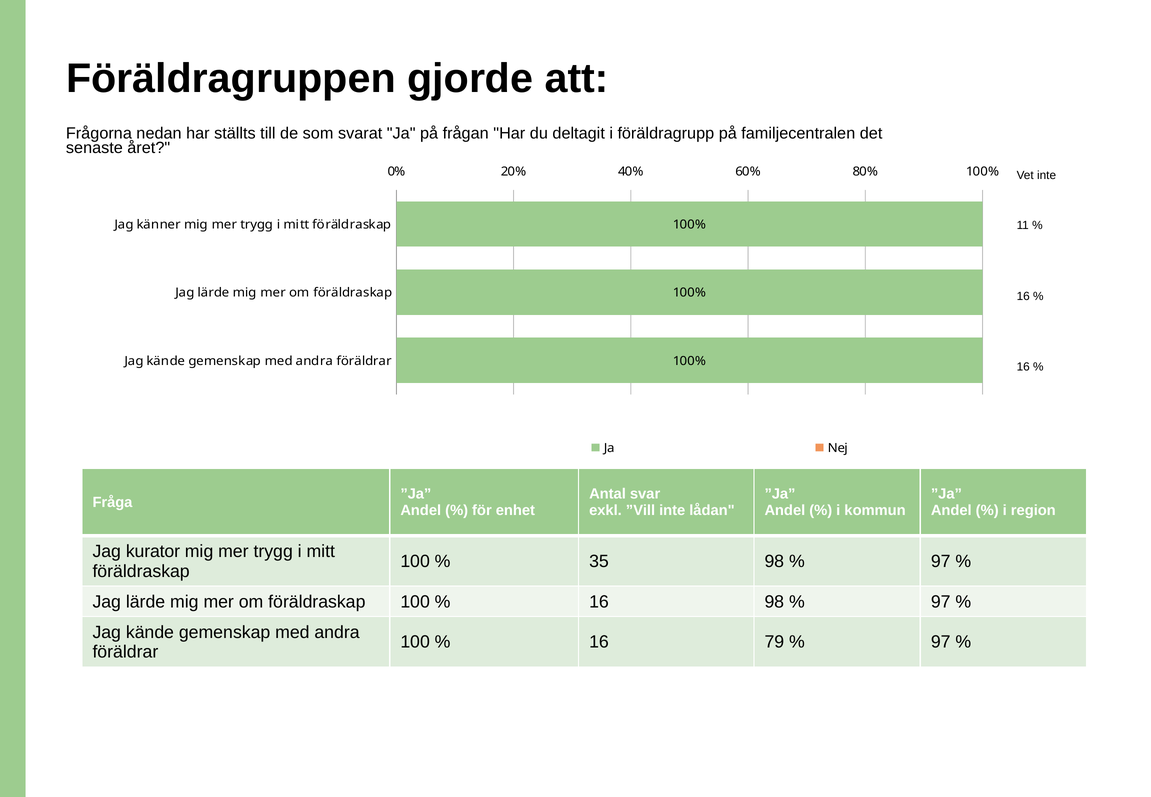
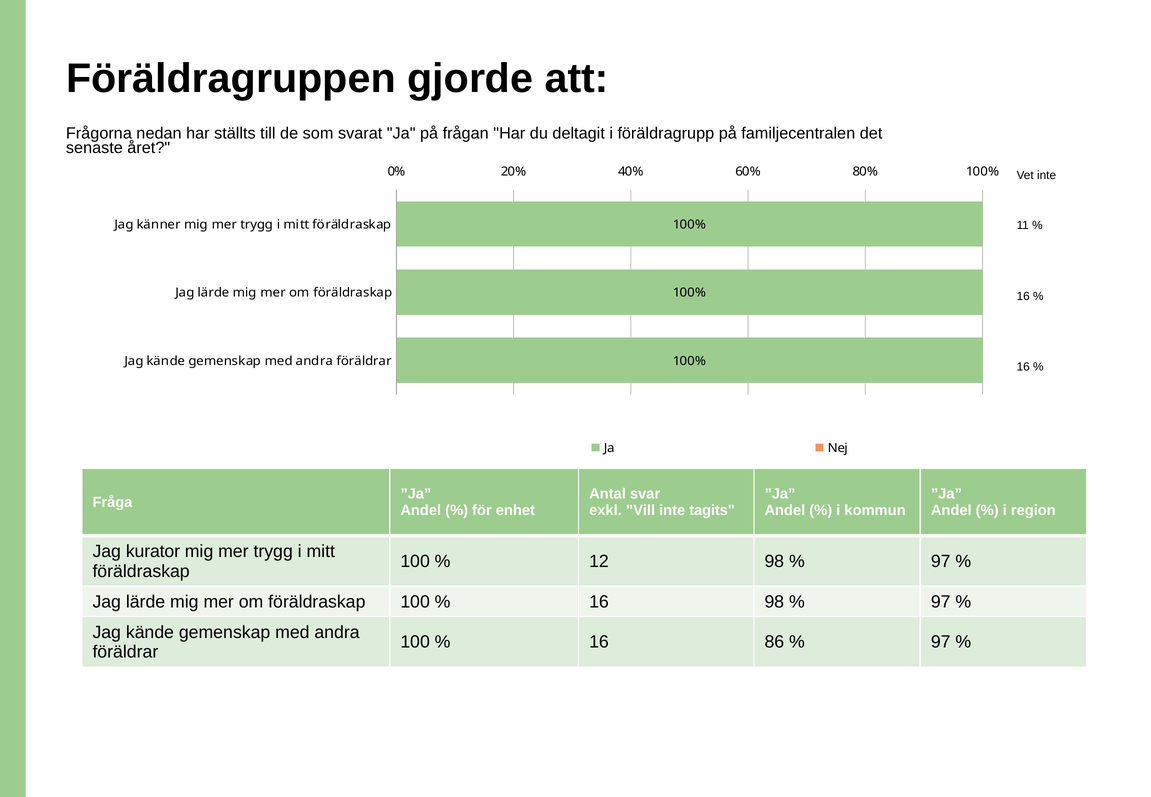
lådan: lådan -> tagits
35: 35 -> 12
79: 79 -> 86
